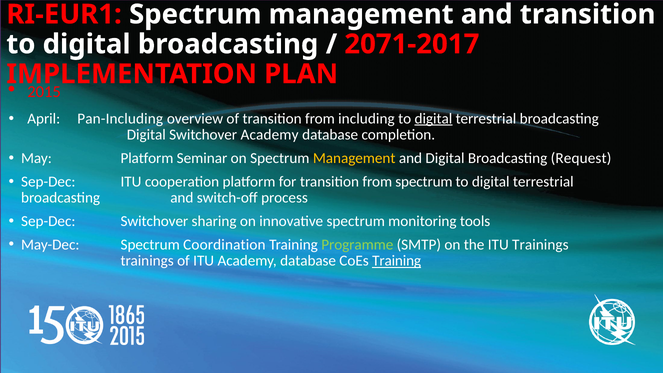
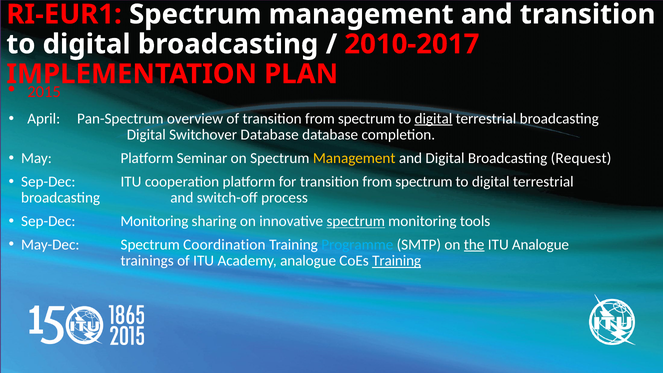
2071-2017: 2071-2017 -> 2010-2017
Pan-Including: Pan-Including -> Pan-Spectrum
of transition from including: including -> spectrum
Switchover Academy: Academy -> Database
Sep-Dec Switchover: Switchover -> Monitoring
spectrum at (356, 221) underline: none -> present
Programme colour: light green -> light blue
the underline: none -> present
ITU Trainings: Trainings -> Analogue
ITU Academy database: database -> analogue
